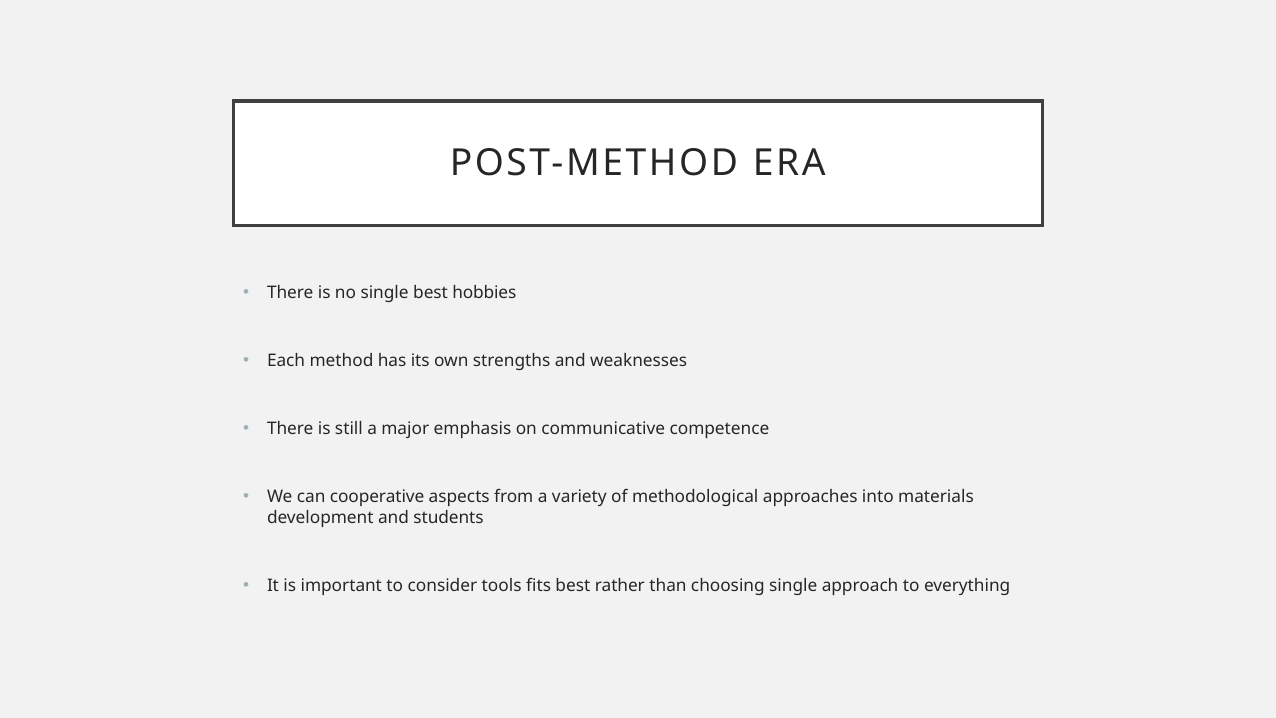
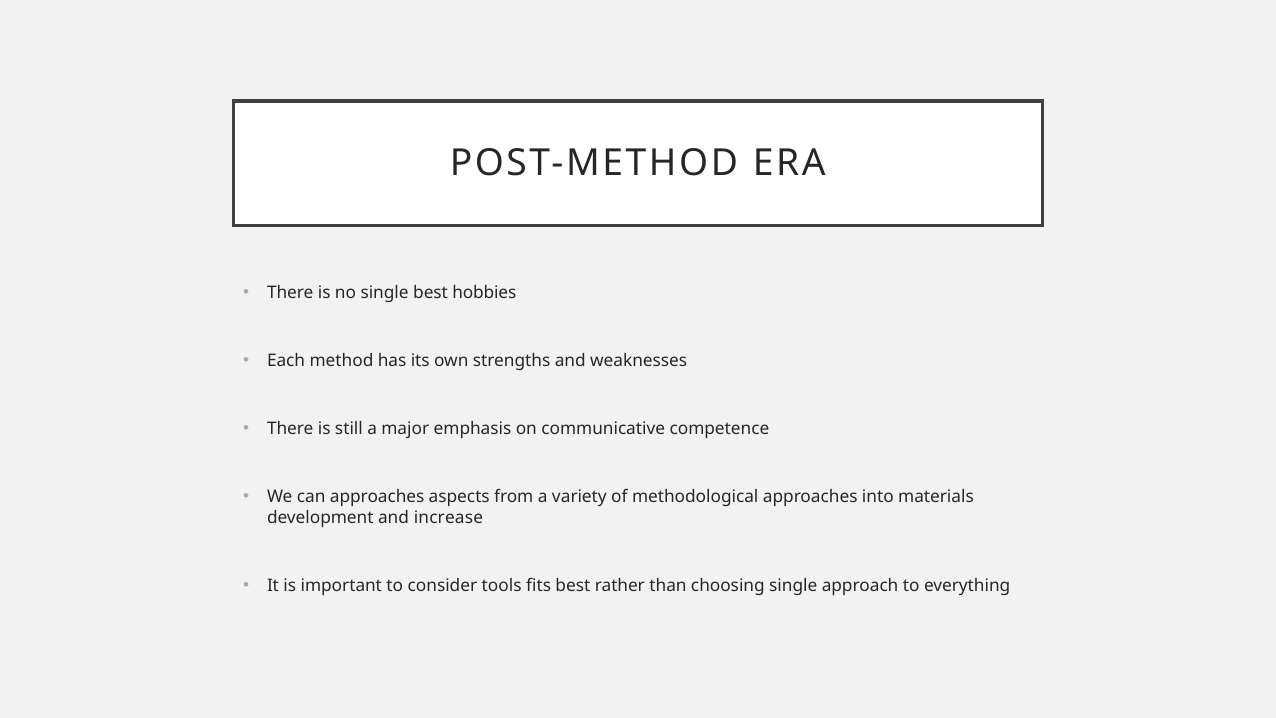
can cooperative: cooperative -> approaches
students: students -> increase
